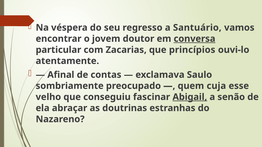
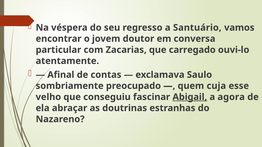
conversa underline: present -> none
princípios: princípios -> carregado
senão: senão -> agora
